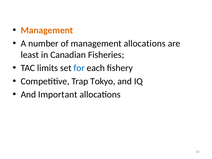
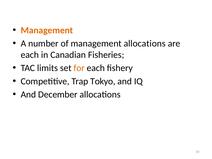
least at (30, 55): least -> each
for colour: blue -> orange
Important: Important -> December
